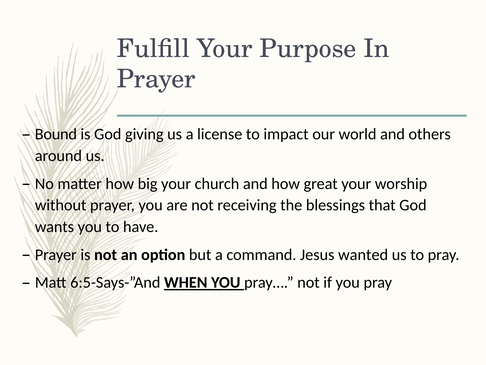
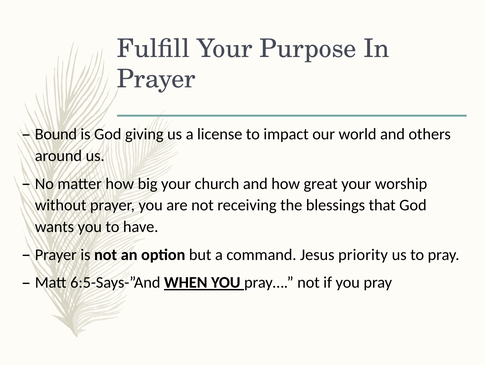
wanted: wanted -> priority
